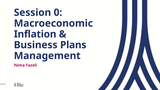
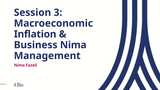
0: 0 -> 3
Business Plans: Plans -> Nima
